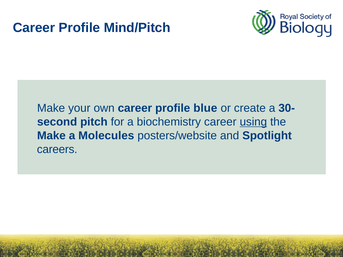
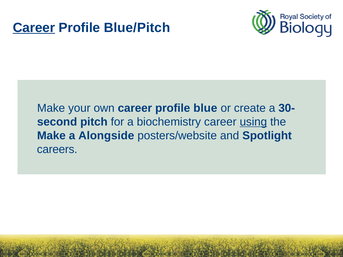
Career at (34, 28) underline: none -> present
Mind/Pitch: Mind/Pitch -> Blue/Pitch
Molecules: Molecules -> Alongside
